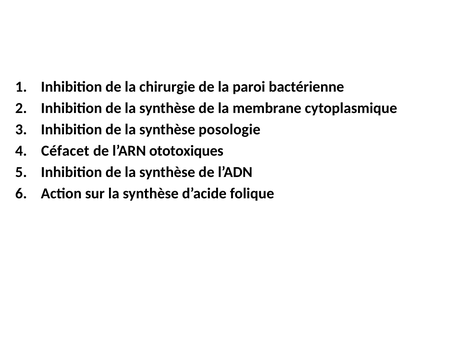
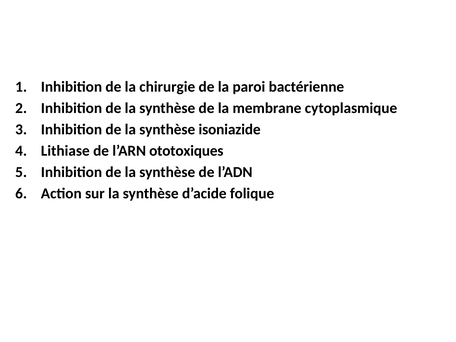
posologie: posologie -> isoniazide
Céfacet: Céfacet -> Lithiase
